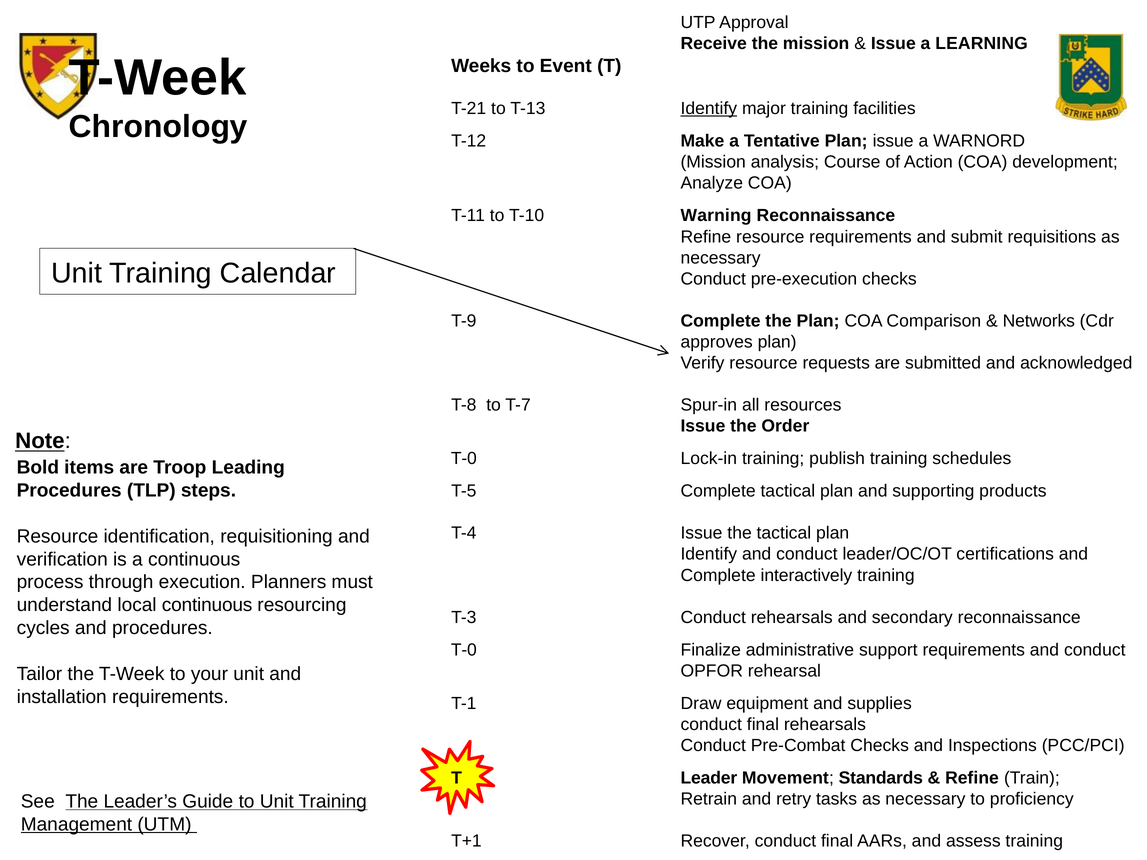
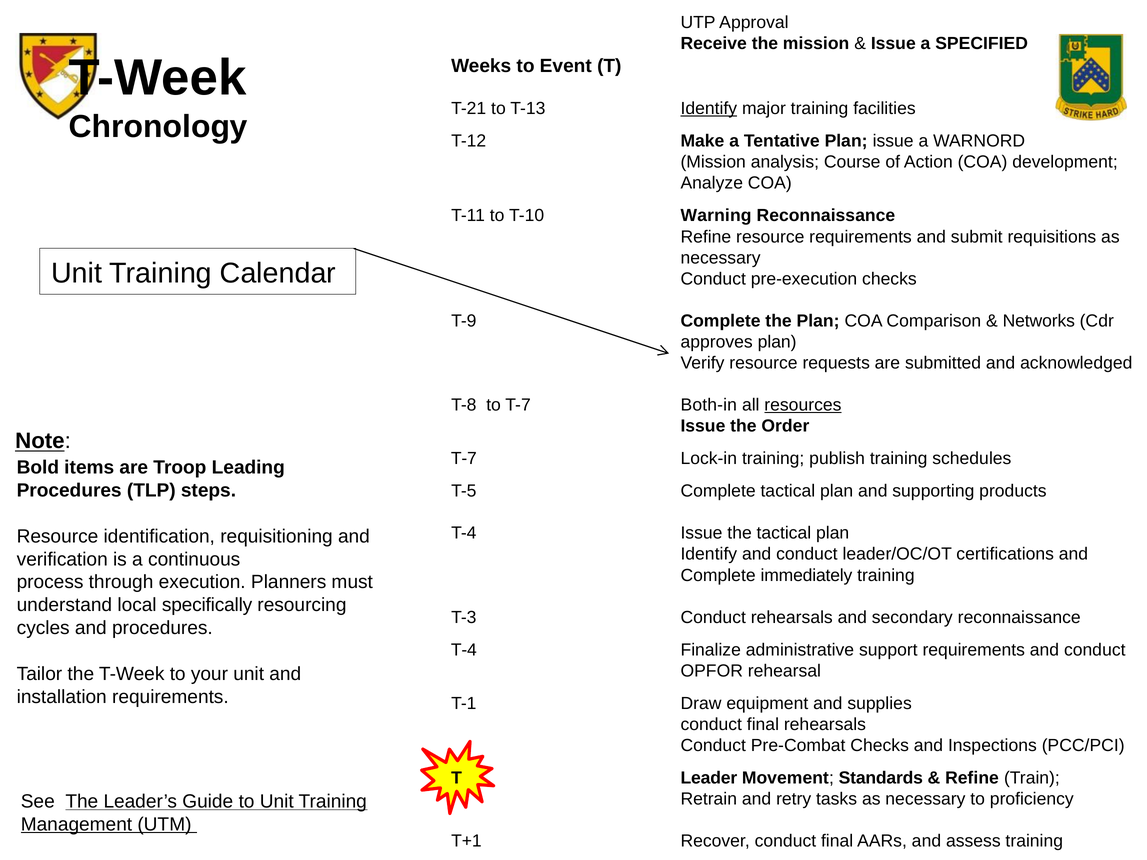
LEARNING: LEARNING -> SPECIFIED
Spur-in: Spur-in -> Both-in
resources underline: none -> present
T-0 at (464, 459): T-0 -> T-7
interactively: interactively -> immediately
local continuous: continuous -> specifically
T-0 at (464, 650): T-0 -> T-4
